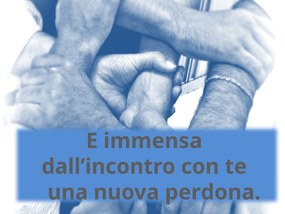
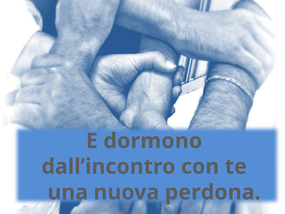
immensa: immensa -> dormono
